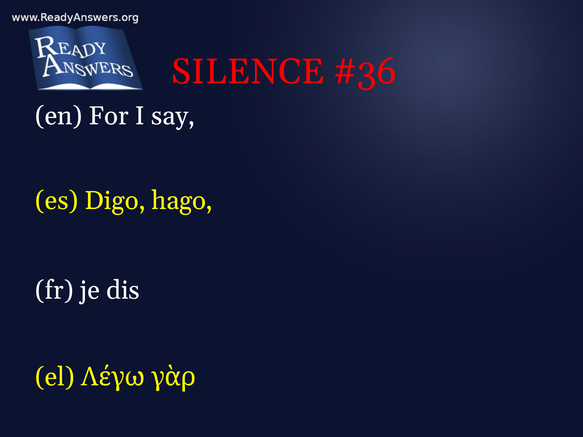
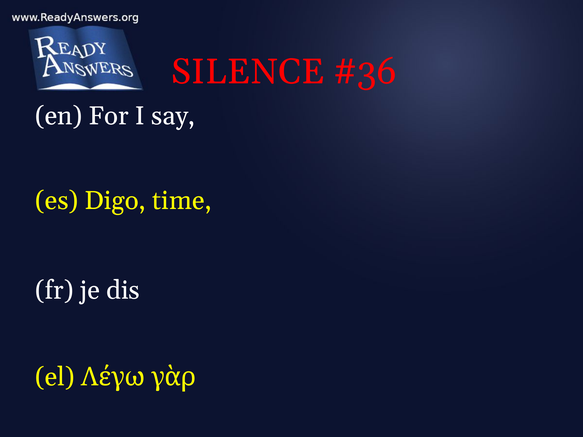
hago: hago -> time
